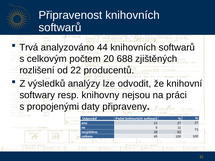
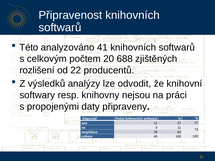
Trvá: Trvá -> Této
44: 44 -> 41
